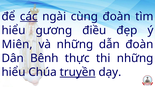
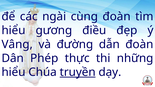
các underline: present -> none
Miên: Miên -> Vâng
và những: những -> đường
Bênh: Bênh -> Phép
